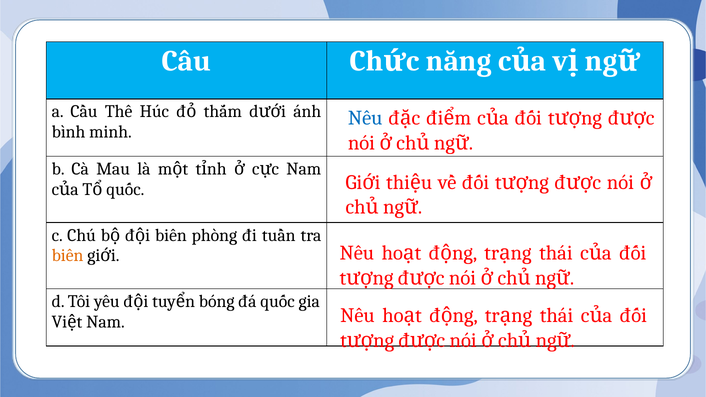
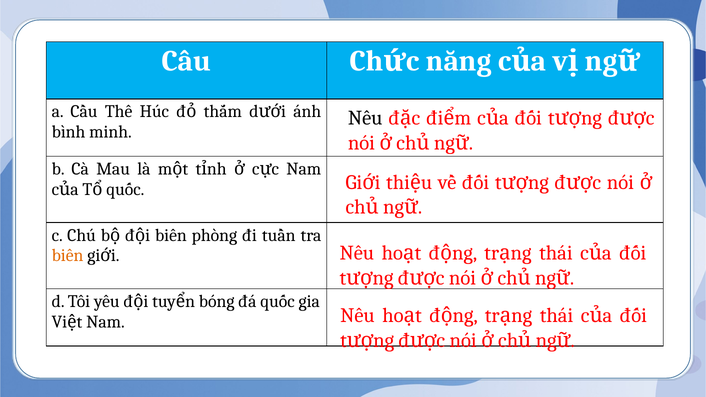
Nêu at (365, 118) colour: blue -> black
